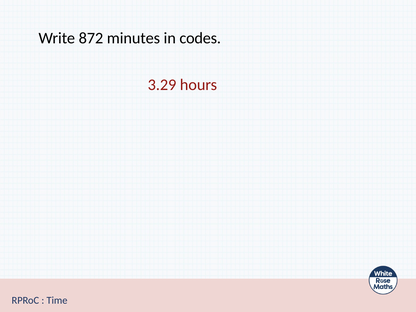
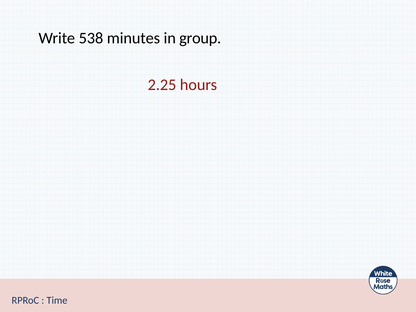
872: 872 -> 538
codes: codes -> group
3.29: 3.29 -> 2.25
